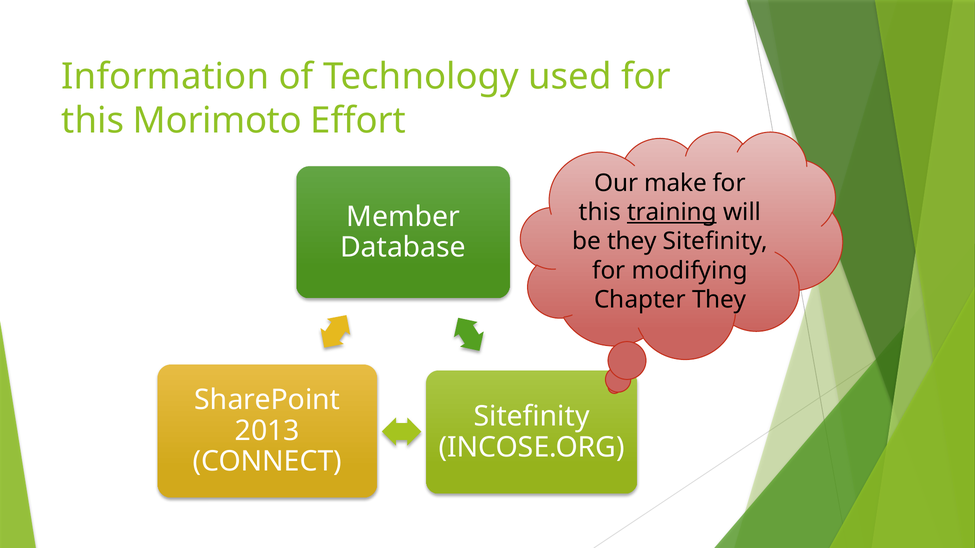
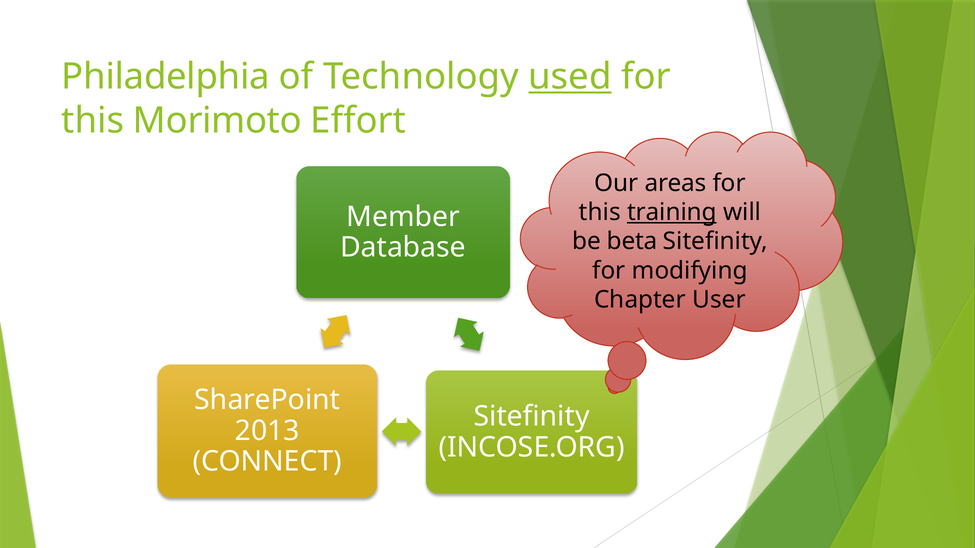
Information: Information -> Philadelphia
used underline: none -> present
make: make -> areas
be they: they -> beta
Chapter They: They -> User
